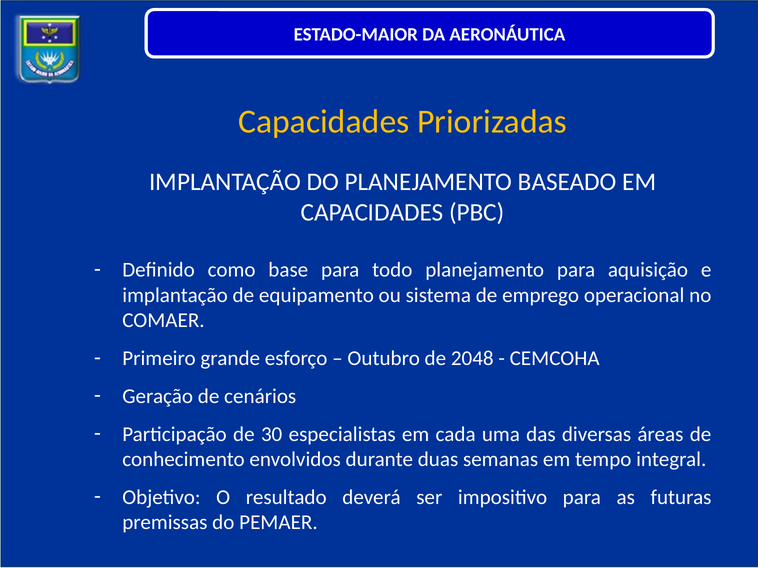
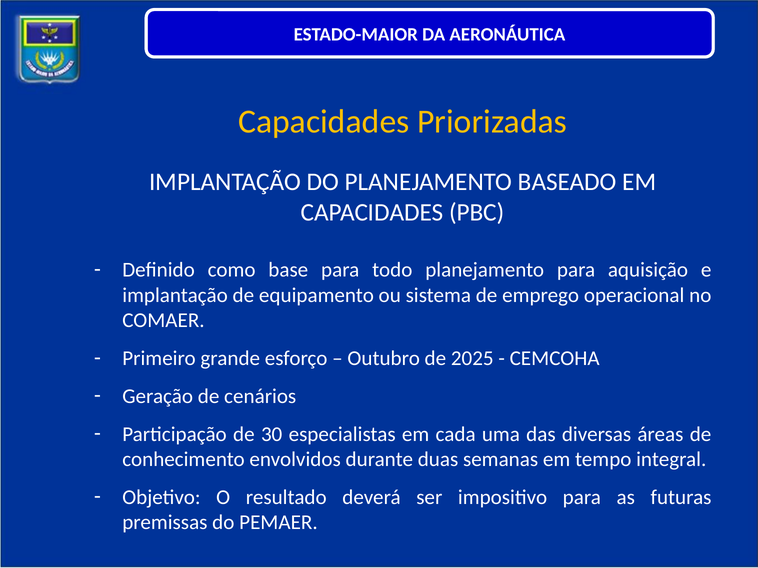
2048: 2048 -> 2025
